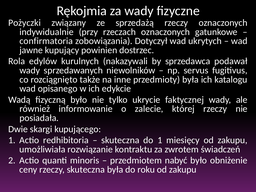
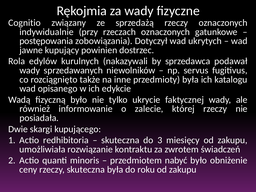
Pożyczki: Pożyczki -> Cognitio
confirmatoria: confirmatoria -> postępowania
do 1: 1 -> 3
